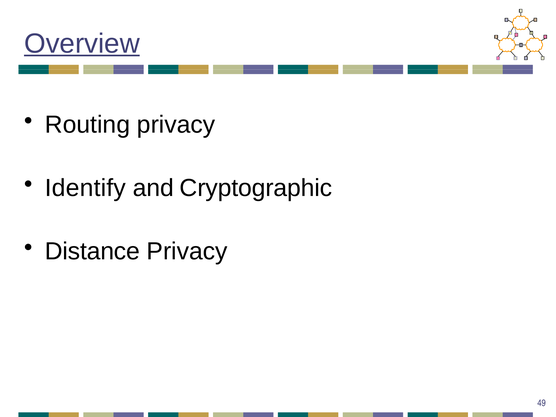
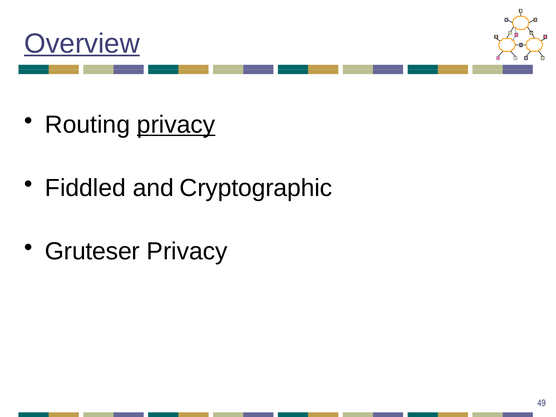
privacy at (176, 125) underline: none -> present
Identify: Identify -> Fiddled
Distance: Distance -> Gruteser
